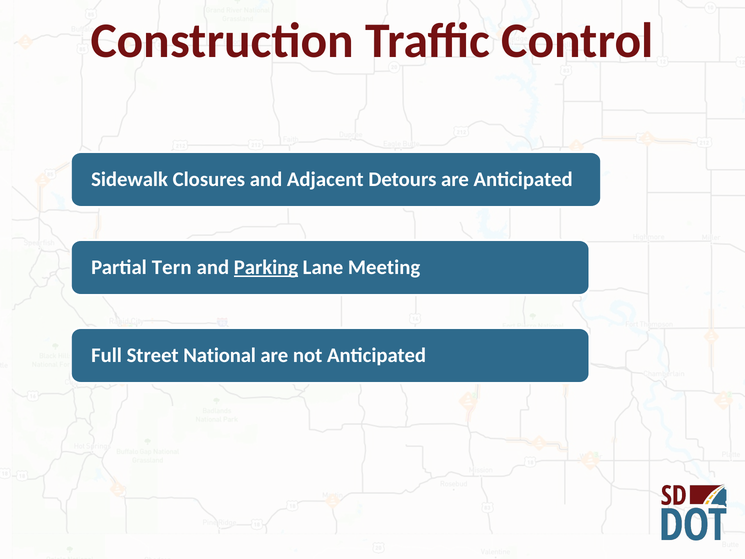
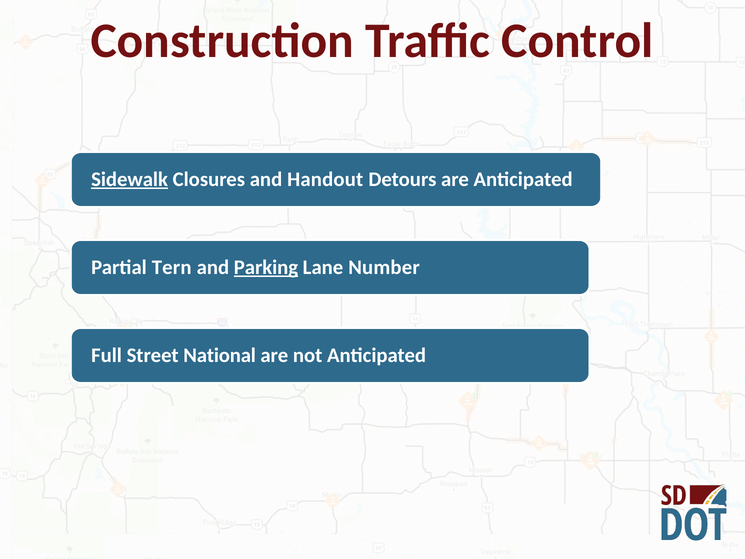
Sidewalk underline: none -> present
Adjacent: Adjacent -> Handout
Meeting: Meeting -> Number
